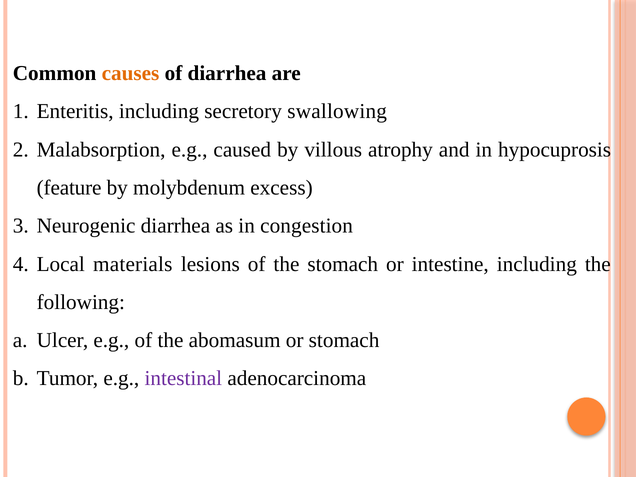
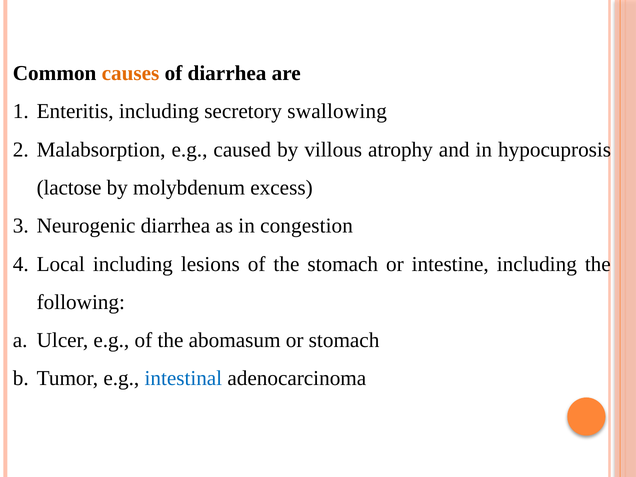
feature: feature -> lactose
Local materials: materials -> including
intestinal colour: purple -> blue
